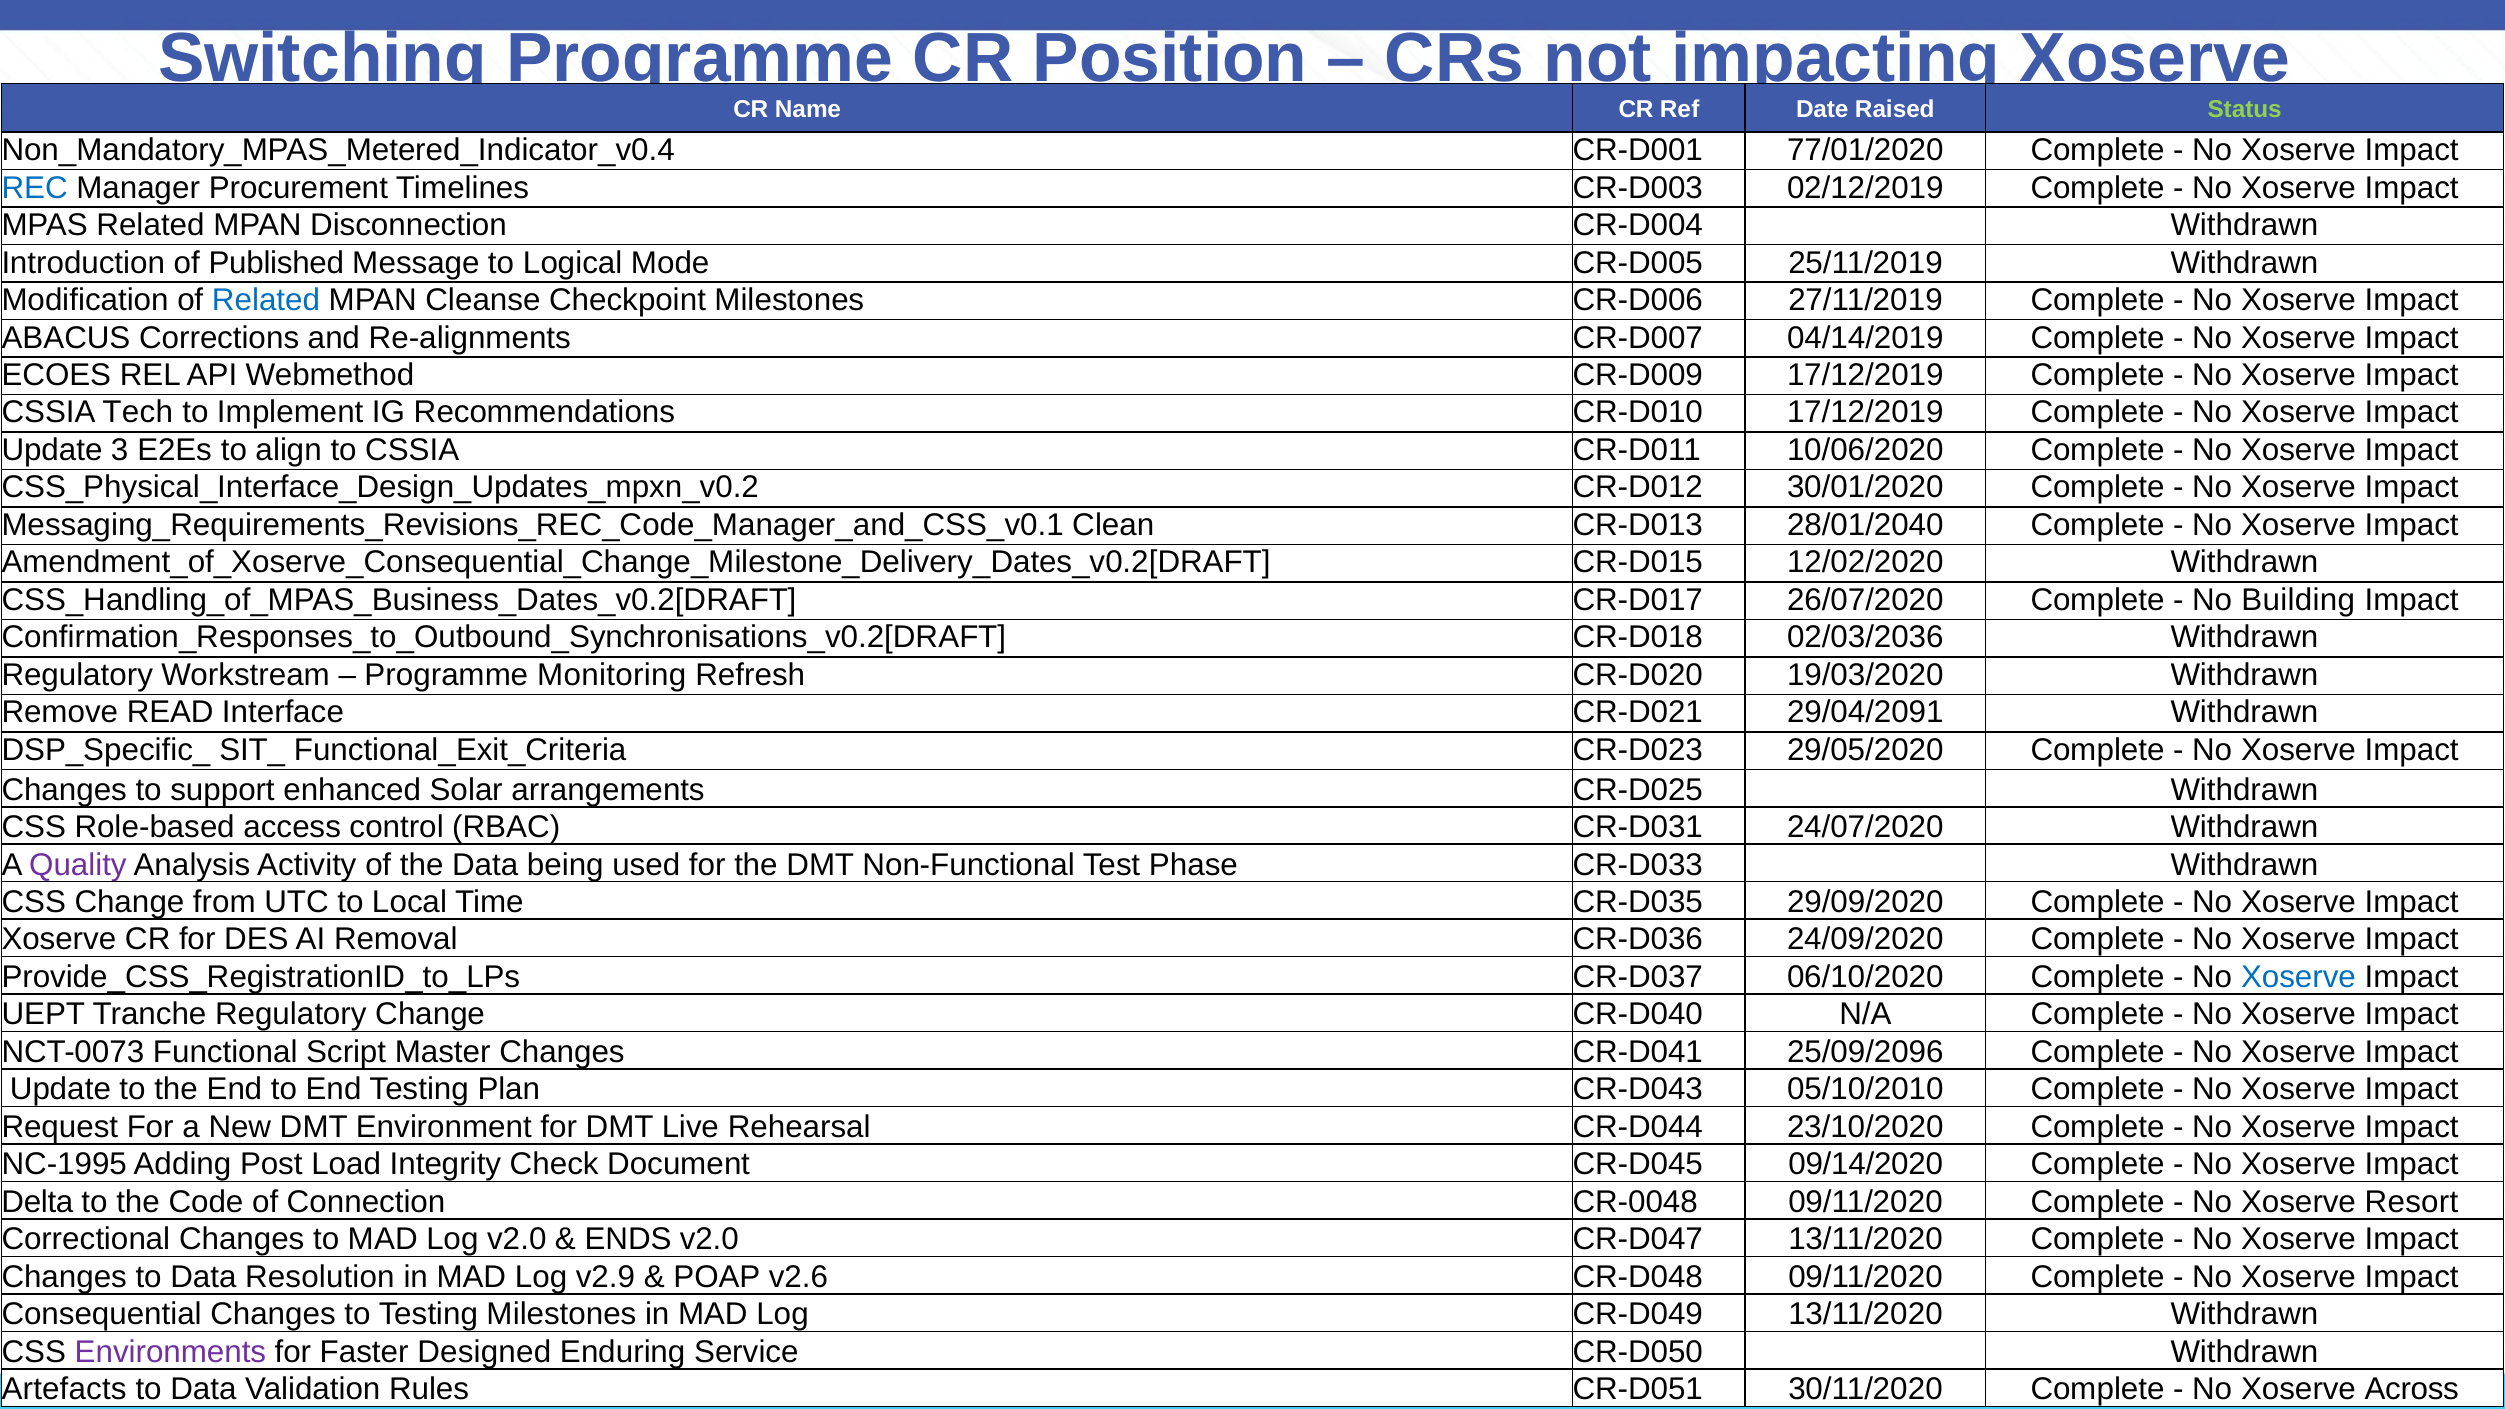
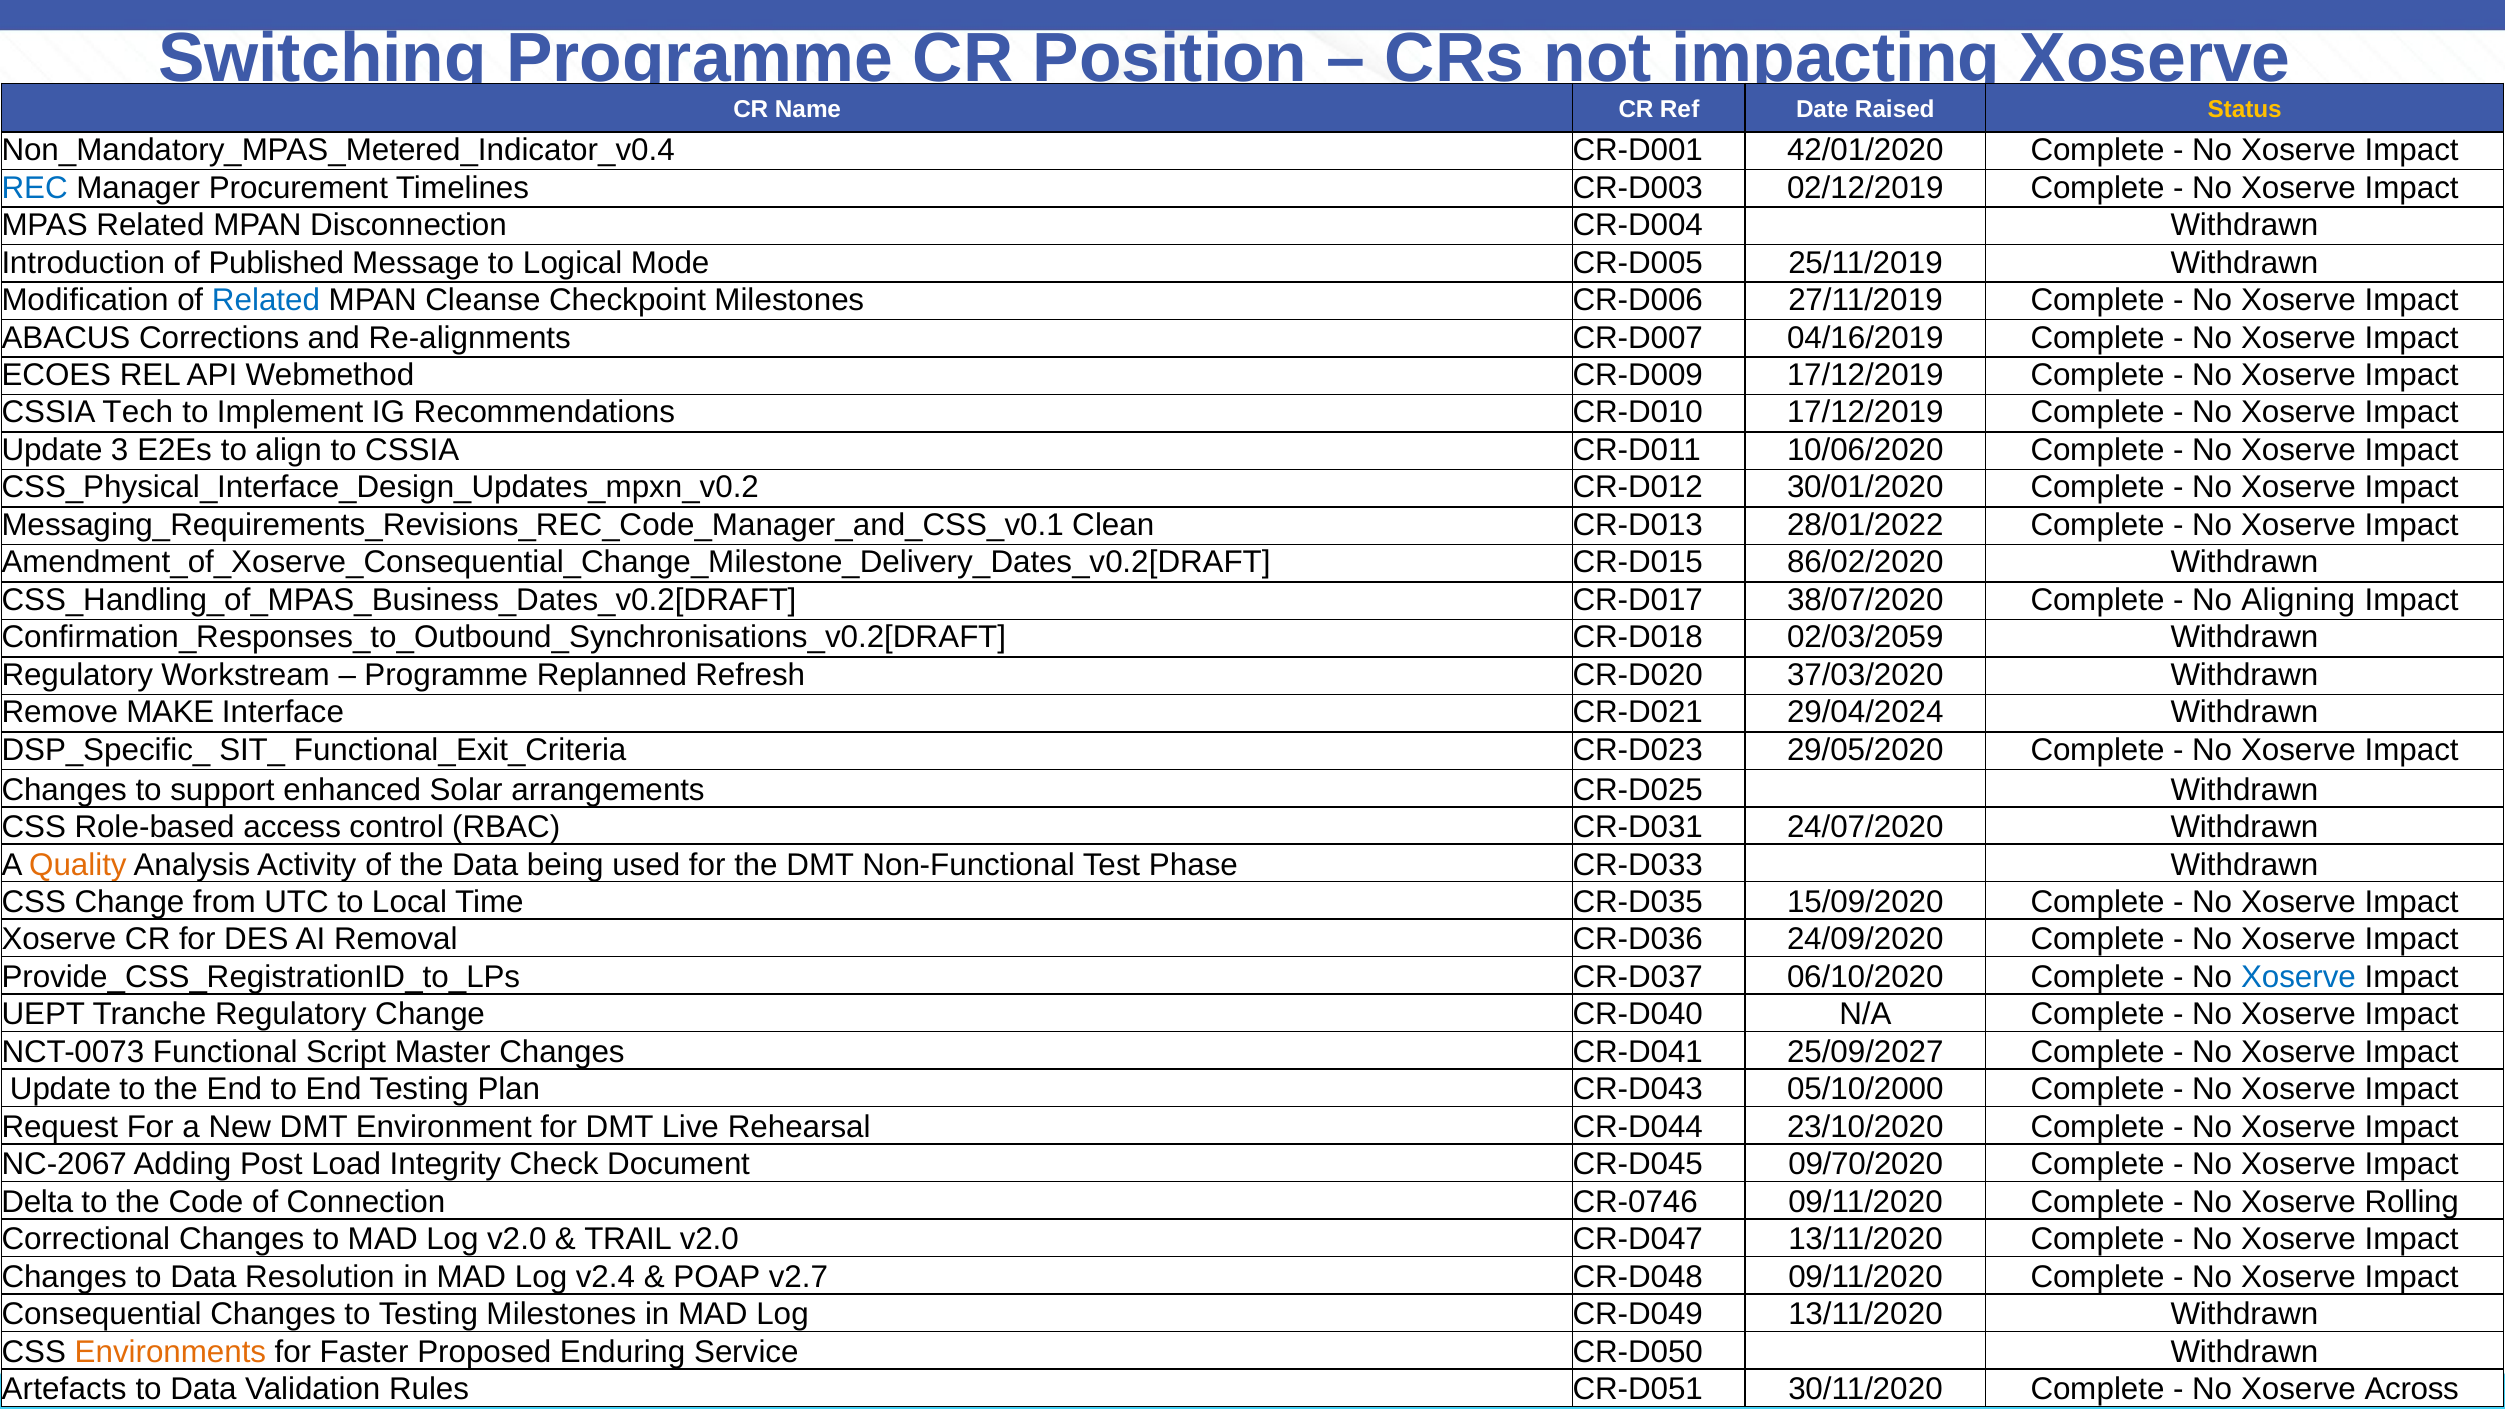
Status colour: light green -> yellow
77/01/2020: 77/01/2020 -> 42/01/2020
04/14/2019: 04/14/2019 -> 04/16/2019
28/01/2040: 28/01/2040 -> 28/01/2022
12/02/2020: 12/02/2020 -> 86/02/2020
26/07/2020: 26/07/2020 -> 38/07/2020
Building: Building -> Aligning
02/03/2036: 02/03/2036 -> 02/03/2059
Monitoring: Monitoring -> Replanned
19/03/2020: 19/03/2020 -> 37/03/2020
READ: READ -> MAKE
29/04/2091: 29/04/2091 -> 29/04/2024
Quality colour: purple -> orange
29/09/2020: 29/09/2020 -> 15/09/2020
25/09/2096: 25/09/2096 -> 25/09/2027
05/10/2010: 05/10/2010 -> 05/10/2000
NC-1995: NC-1995 -> NC-2067
09/14/2020: 09/14/2020 -> 09/70/2020
CR-0048: CR-0048 -> CR-0746
Resort: Resort -> Rolling
ENDS: ENDS -> TRAIL
v2.9: v2.9 -> v2.4
v2.6: v2.6 -> v2.7
Environments colour: purple -> orange
Designed: Designed -> Proposed
